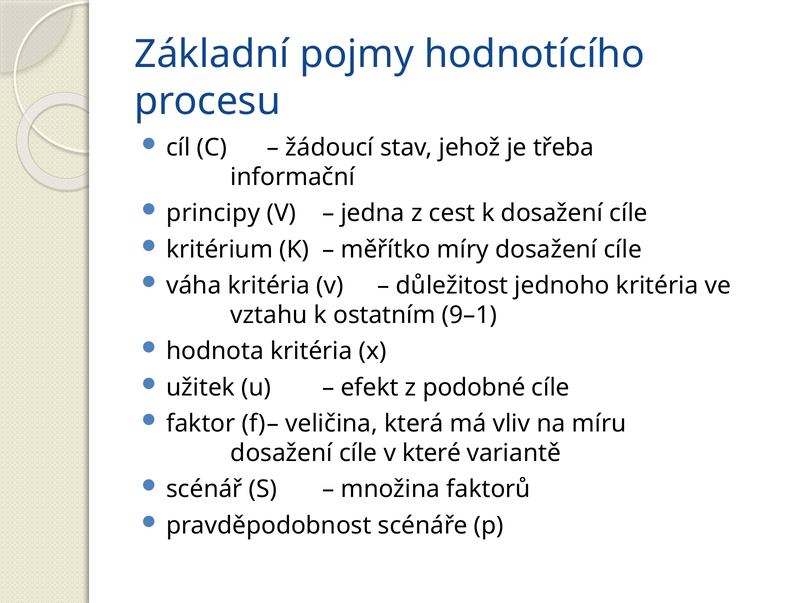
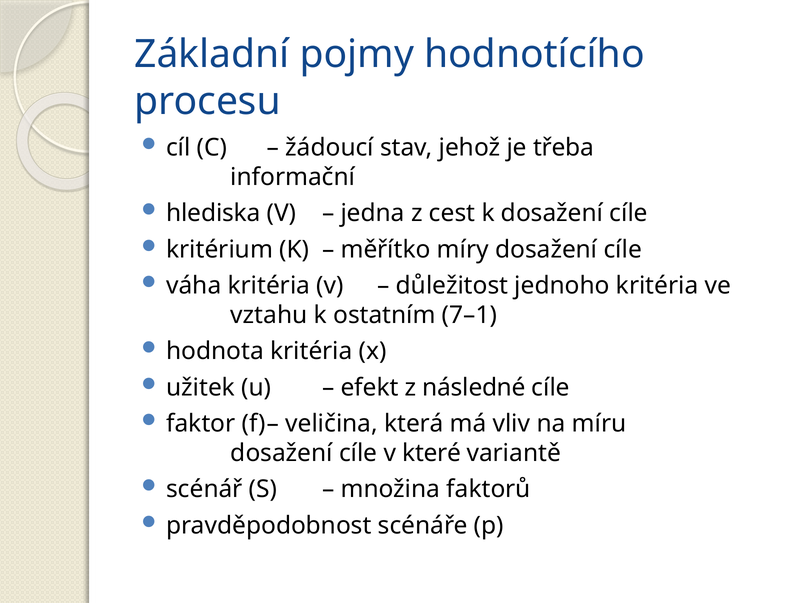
principy: principy -> hlediska
9–1: 9–1 -> 7–1
podobné: podobné -> následné
